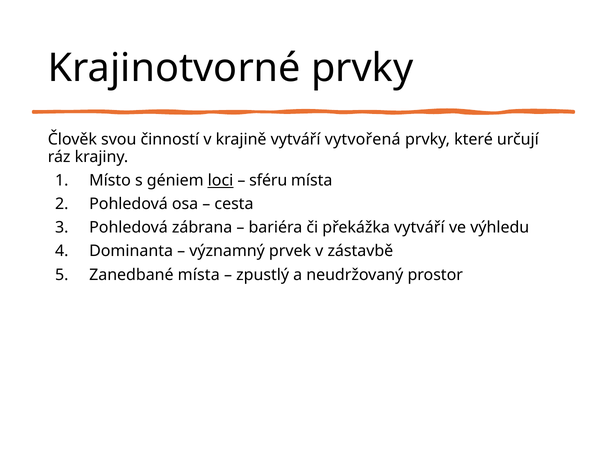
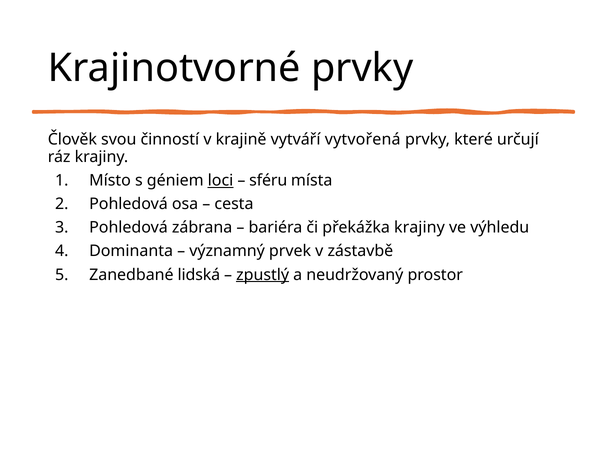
překážka vytváří: vytváří -> krajiny
Zanedbané místa: místa -> lidská
zpustlý underline: none -> present
